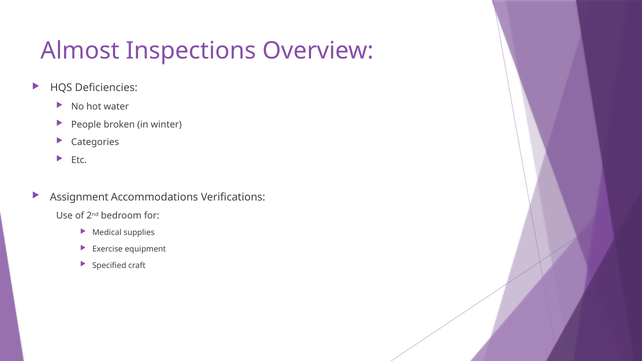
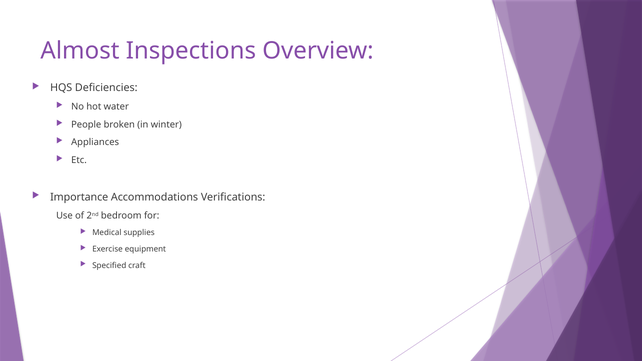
Categories: Categories -> Appliances
Assignment: Assignment -> Importance
